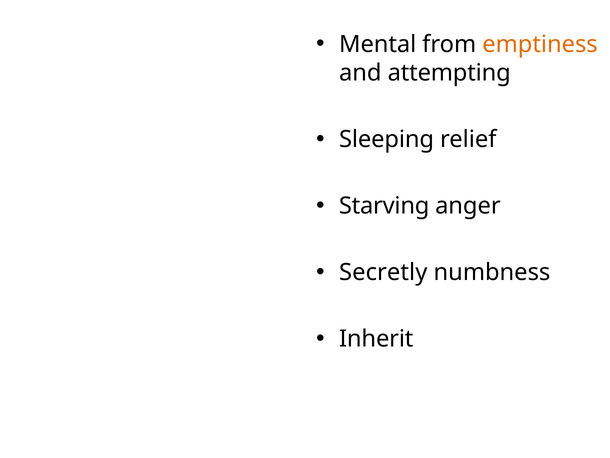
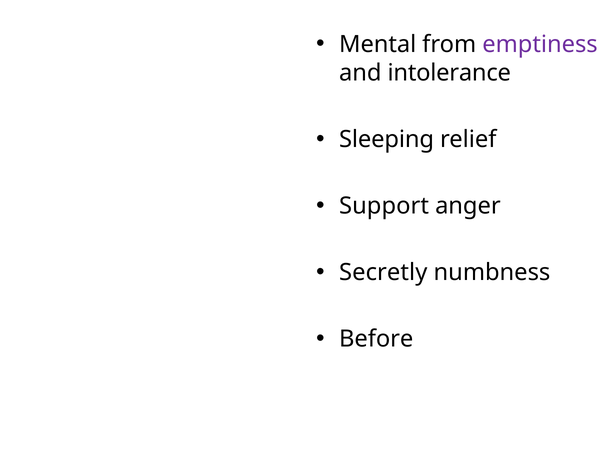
emptiness colour: orange -> purple
attempting: attempting -> intolerance
Starving: Starving -> Support
Inherit: Inherit -> Before
